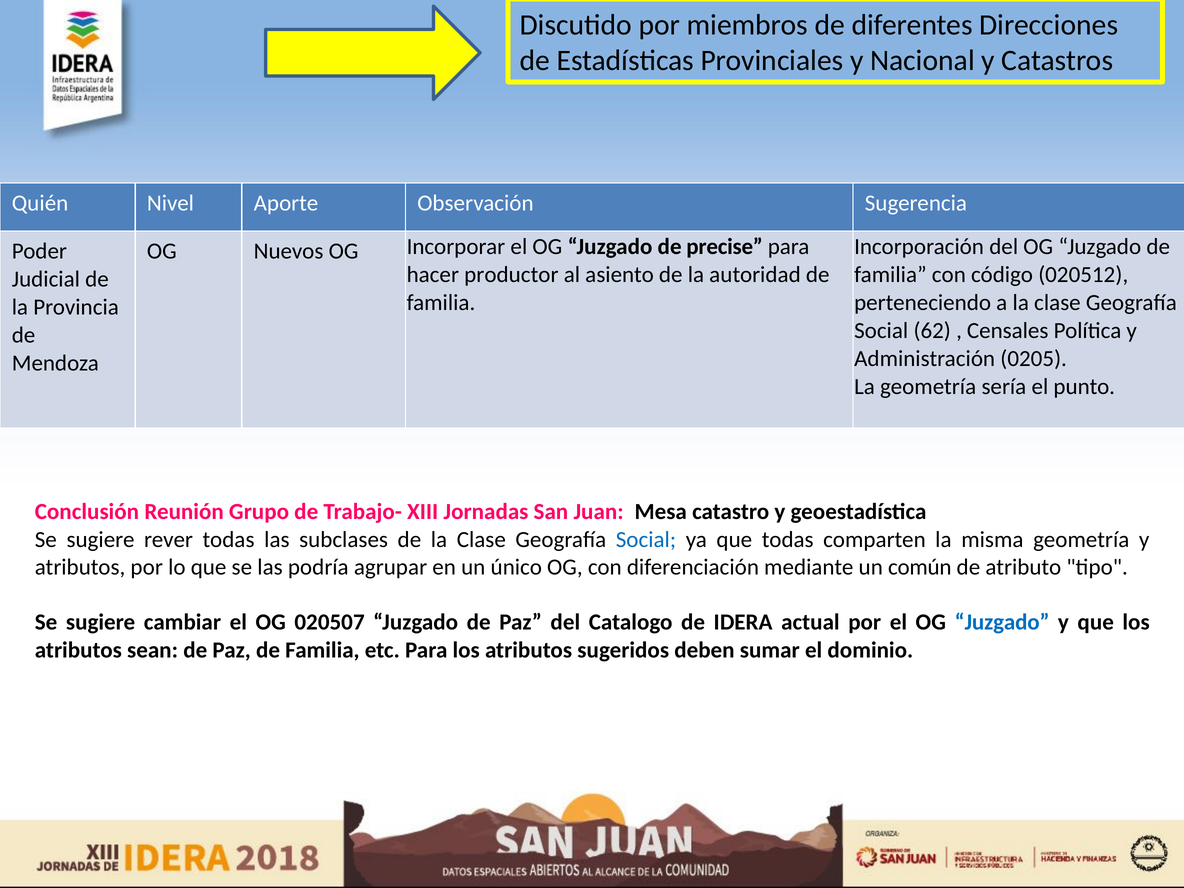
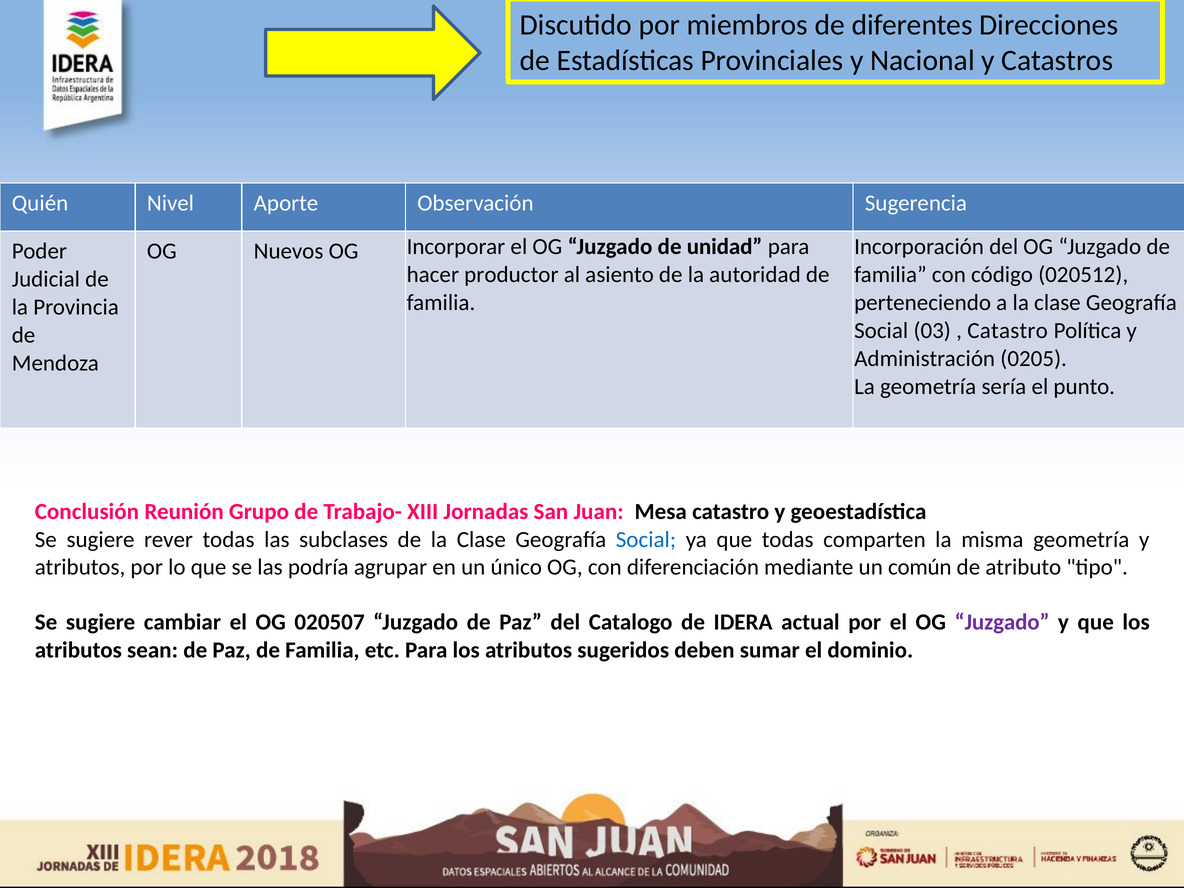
precise: precise -> unidad
62: 62 -> 03
Censales at (1008, 331): Censales -> Catastro
Juzgado at (1002, 622) colour: blue -> purple
